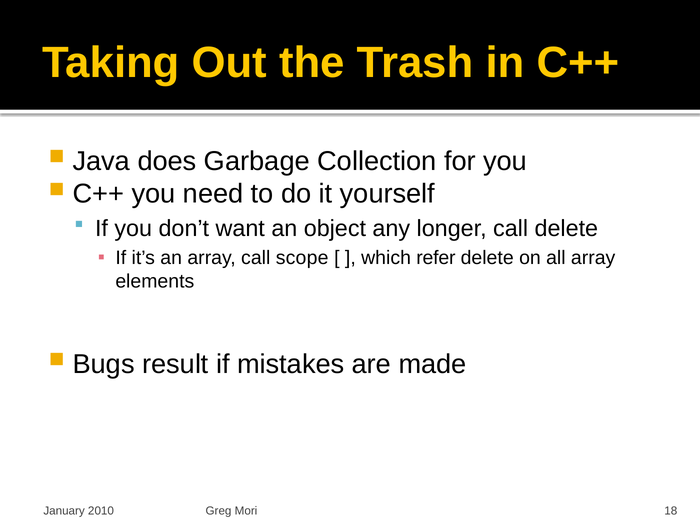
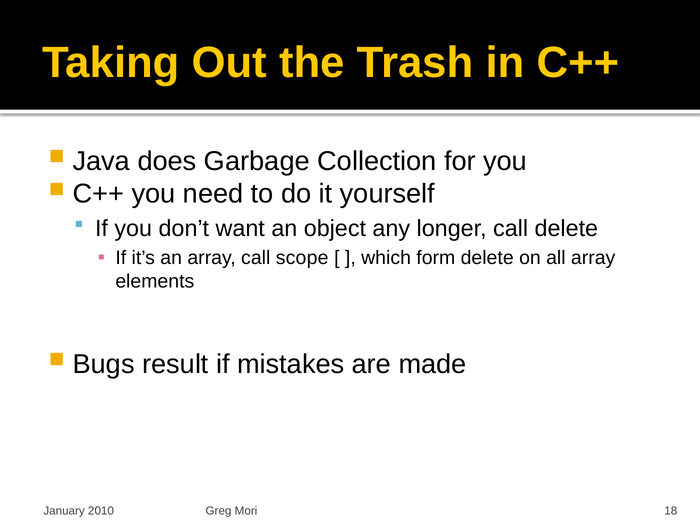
refer: refer -> form
